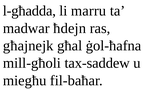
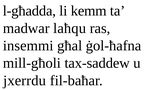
marru: marru -> kemm
ħdejn: ħdejn -> laħqu
għajnejk: għajnejk -> insemmi
miegħu: miegħu -> jxerrdu
